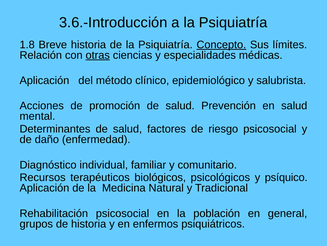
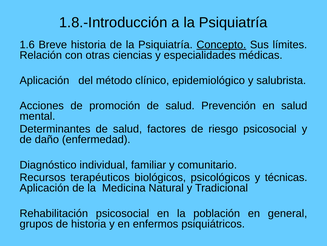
3.6.-Introducción: 3.6.-Introducción -> 1.8.-Introducción
1.8: 1.8 -> 1.6
otras underline: present -> none
psíquico: psíquico -> técnicas
